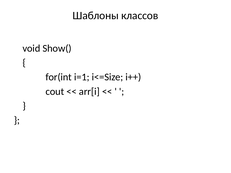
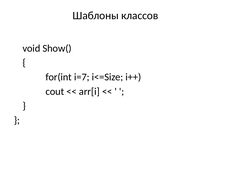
i=1: i=1 -> i=7
